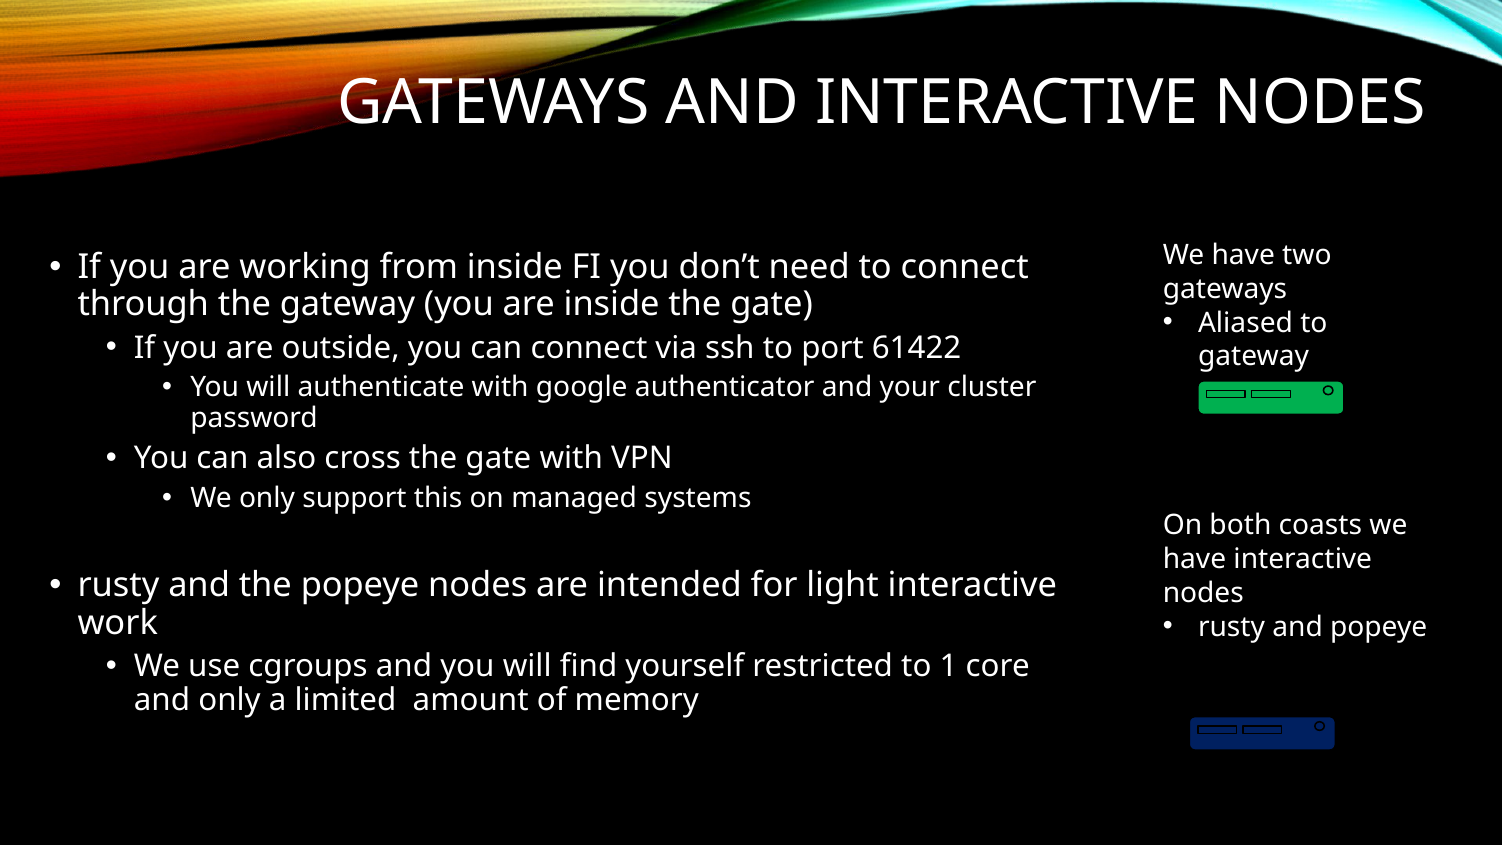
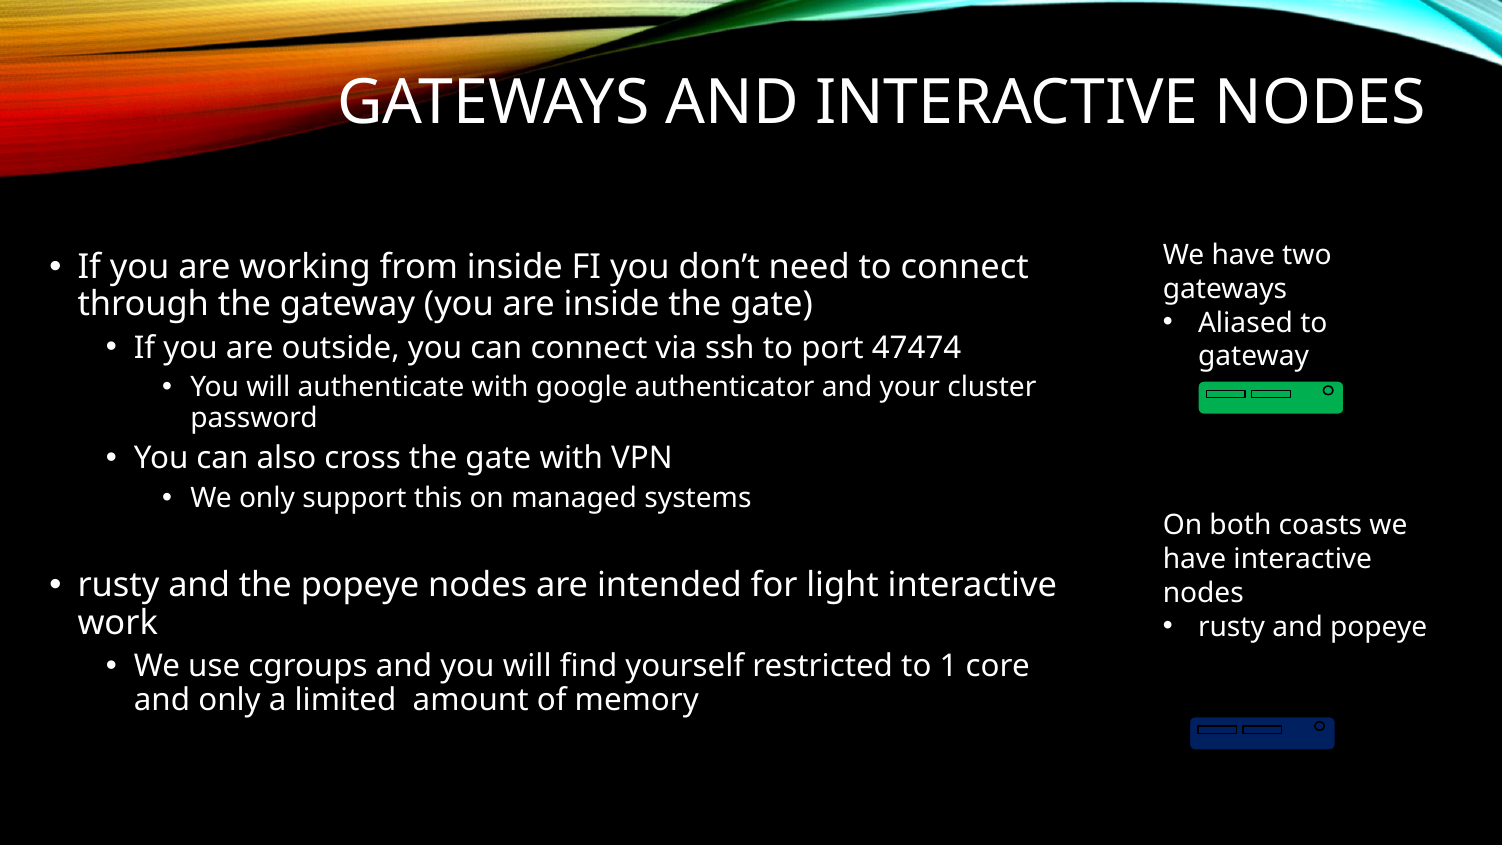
61422: 61422 -> 47474
